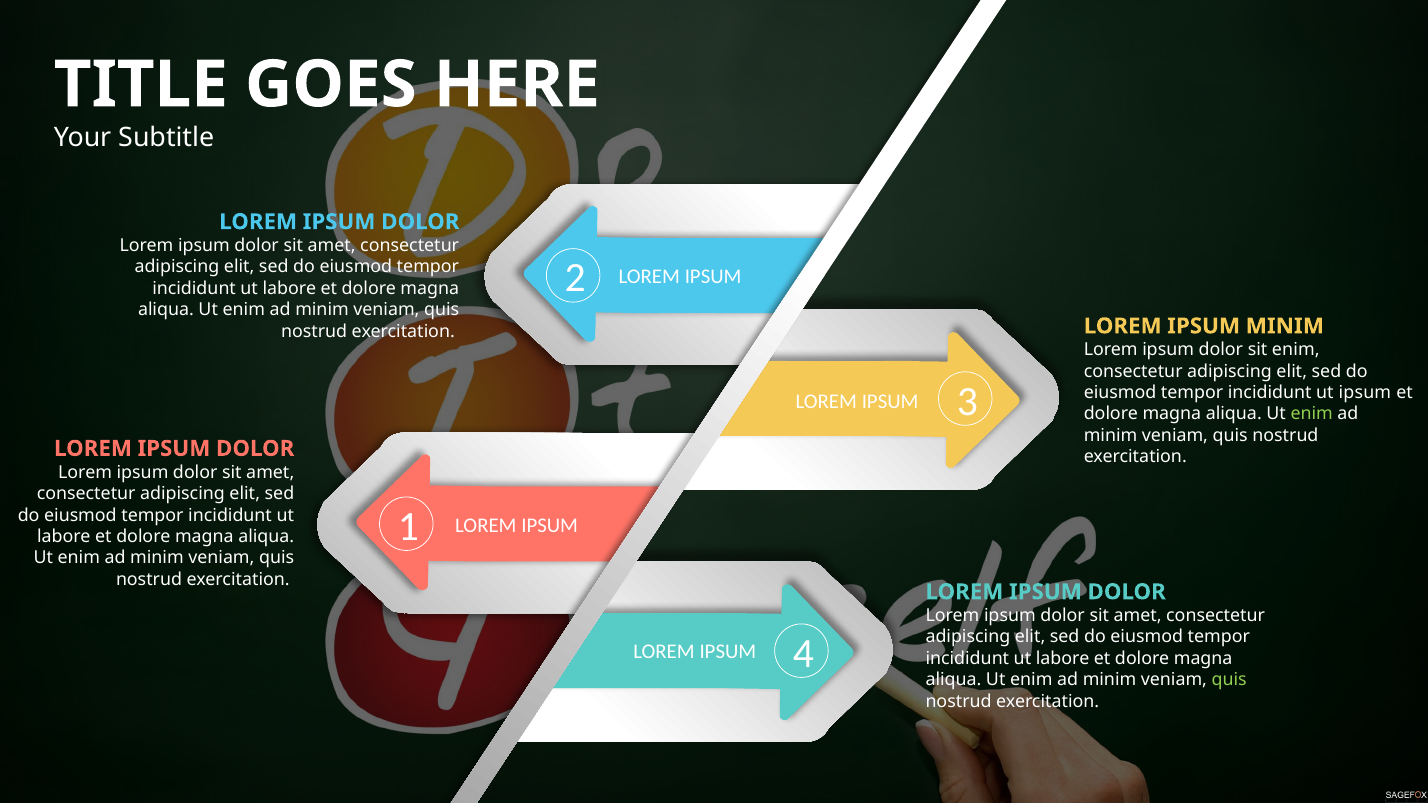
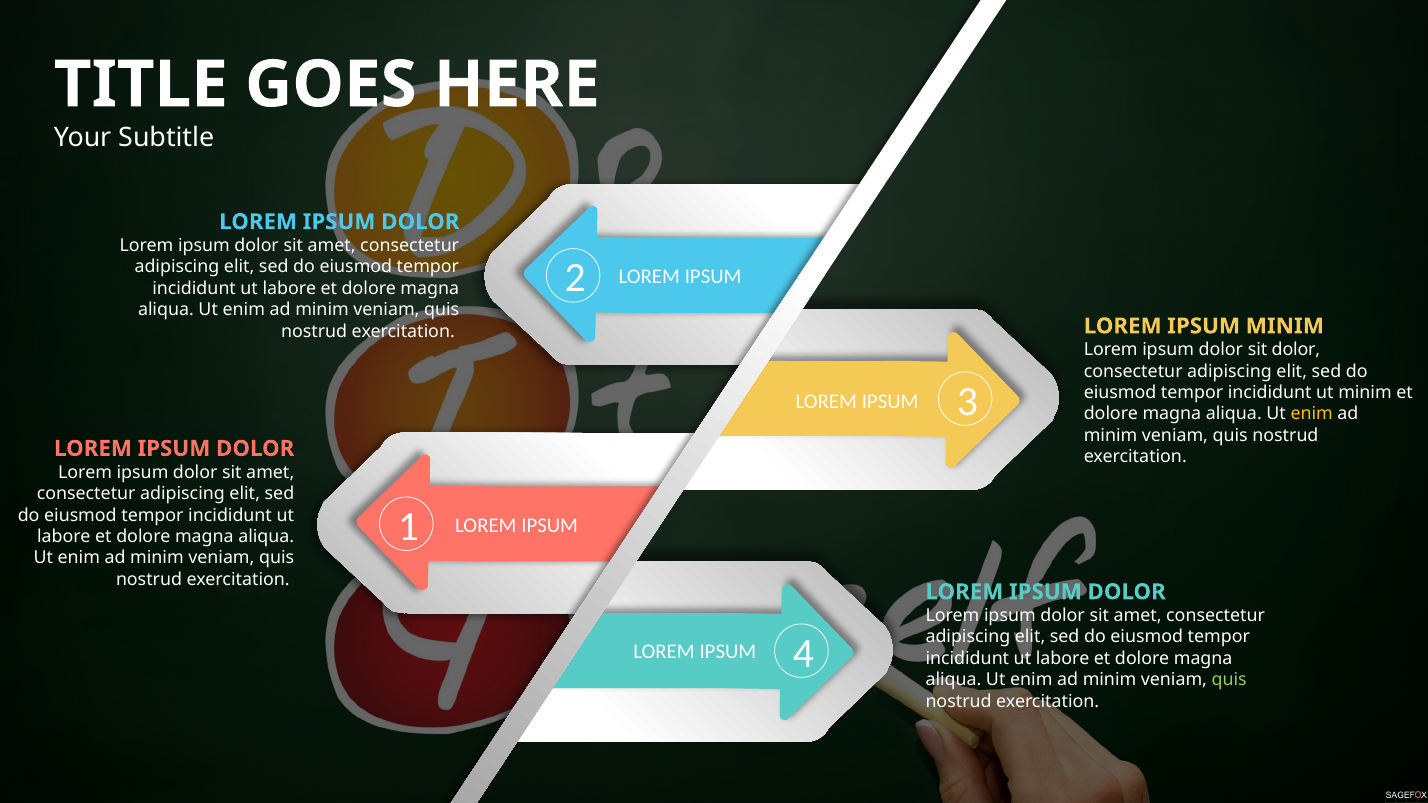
sit enim: enim -> dolor
ut ipsum: ipsum -> minim
enim at (1312, 414) colour: light green -> yellow
